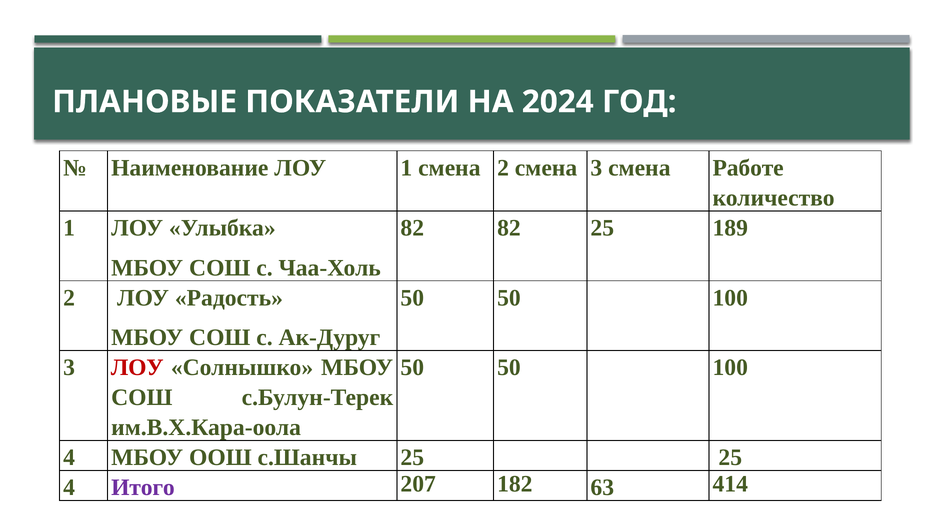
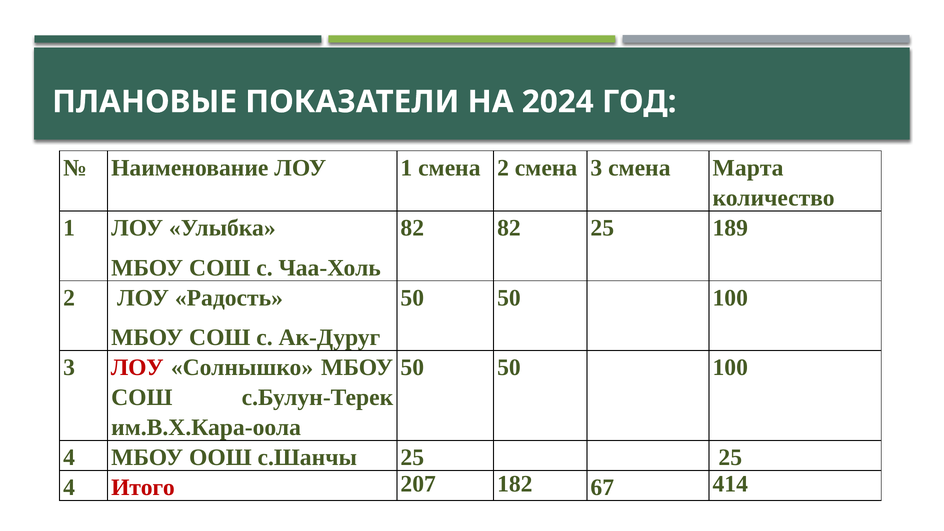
Работе: Работе -> Марта
Итого colour: purple -> red
63: 63 -> 67
